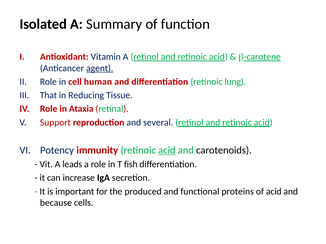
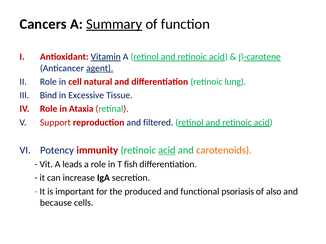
Isolated: Isolated -> Cancers
Summary underline: none -> present
Vitamin underline: none -> present
human: human -> natural
That: That -> Bind
Reducing: Reducing -> Excessive
several: several -> filtered
carotenoids colour: black -> orange
proteins: proteins -> psoriasis
of acid: acid -> also
